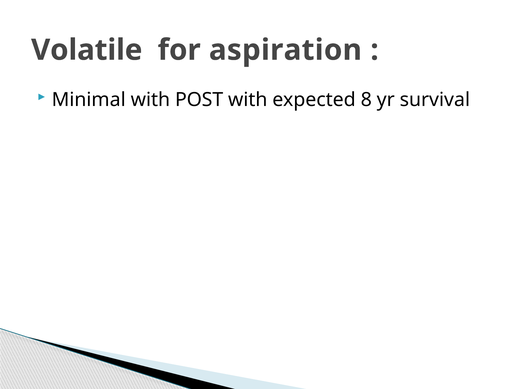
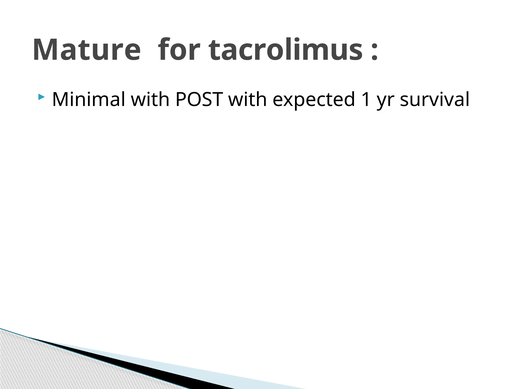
Volatile: Volatile -> Mature
aspiration: aspiration -> tacrolimus
8: 8 -> 1
